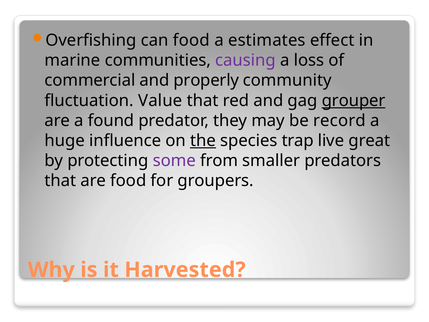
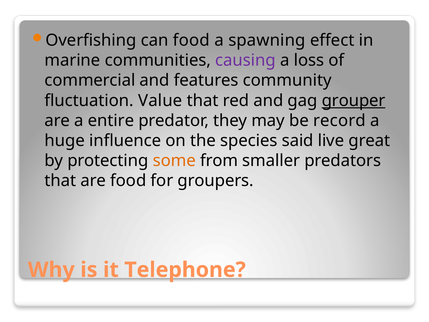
estimates: estimates -> spawning
properly: properly -> features
found: found -> entire
the underline: present -> none
trap: trap -> said
some colour: purple -> orange
Harvested: Harvested -> Telephone
